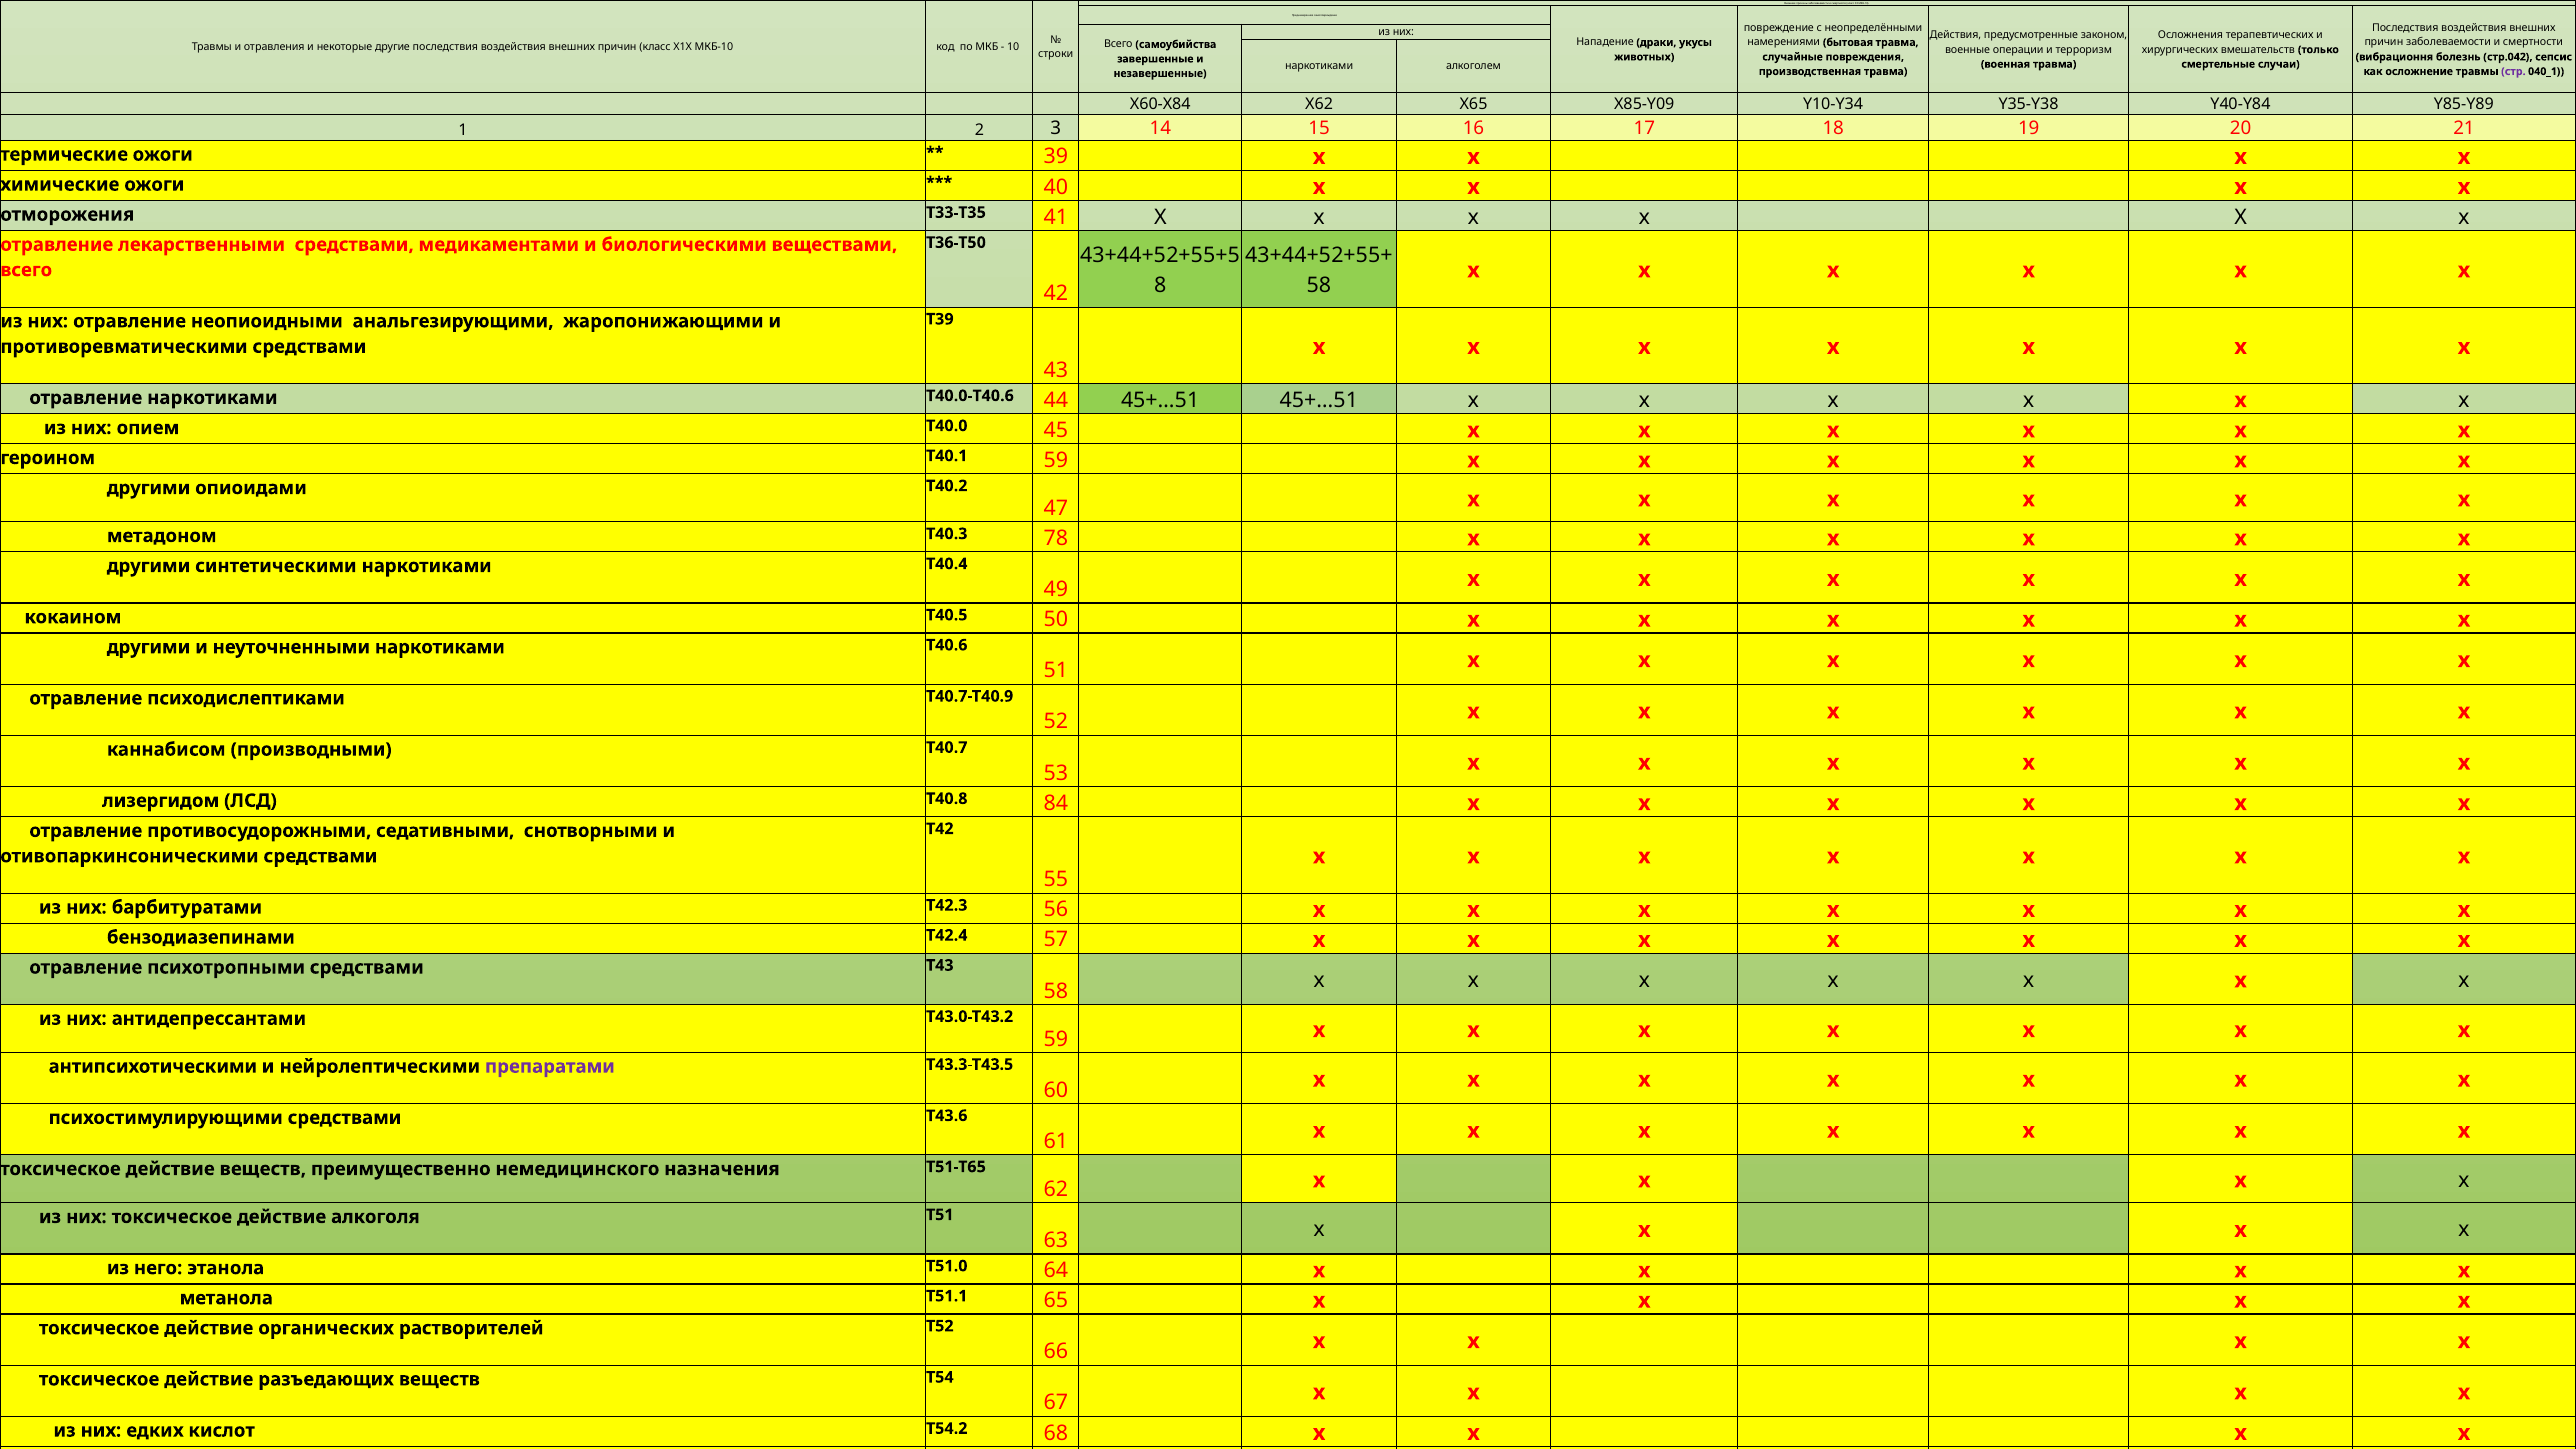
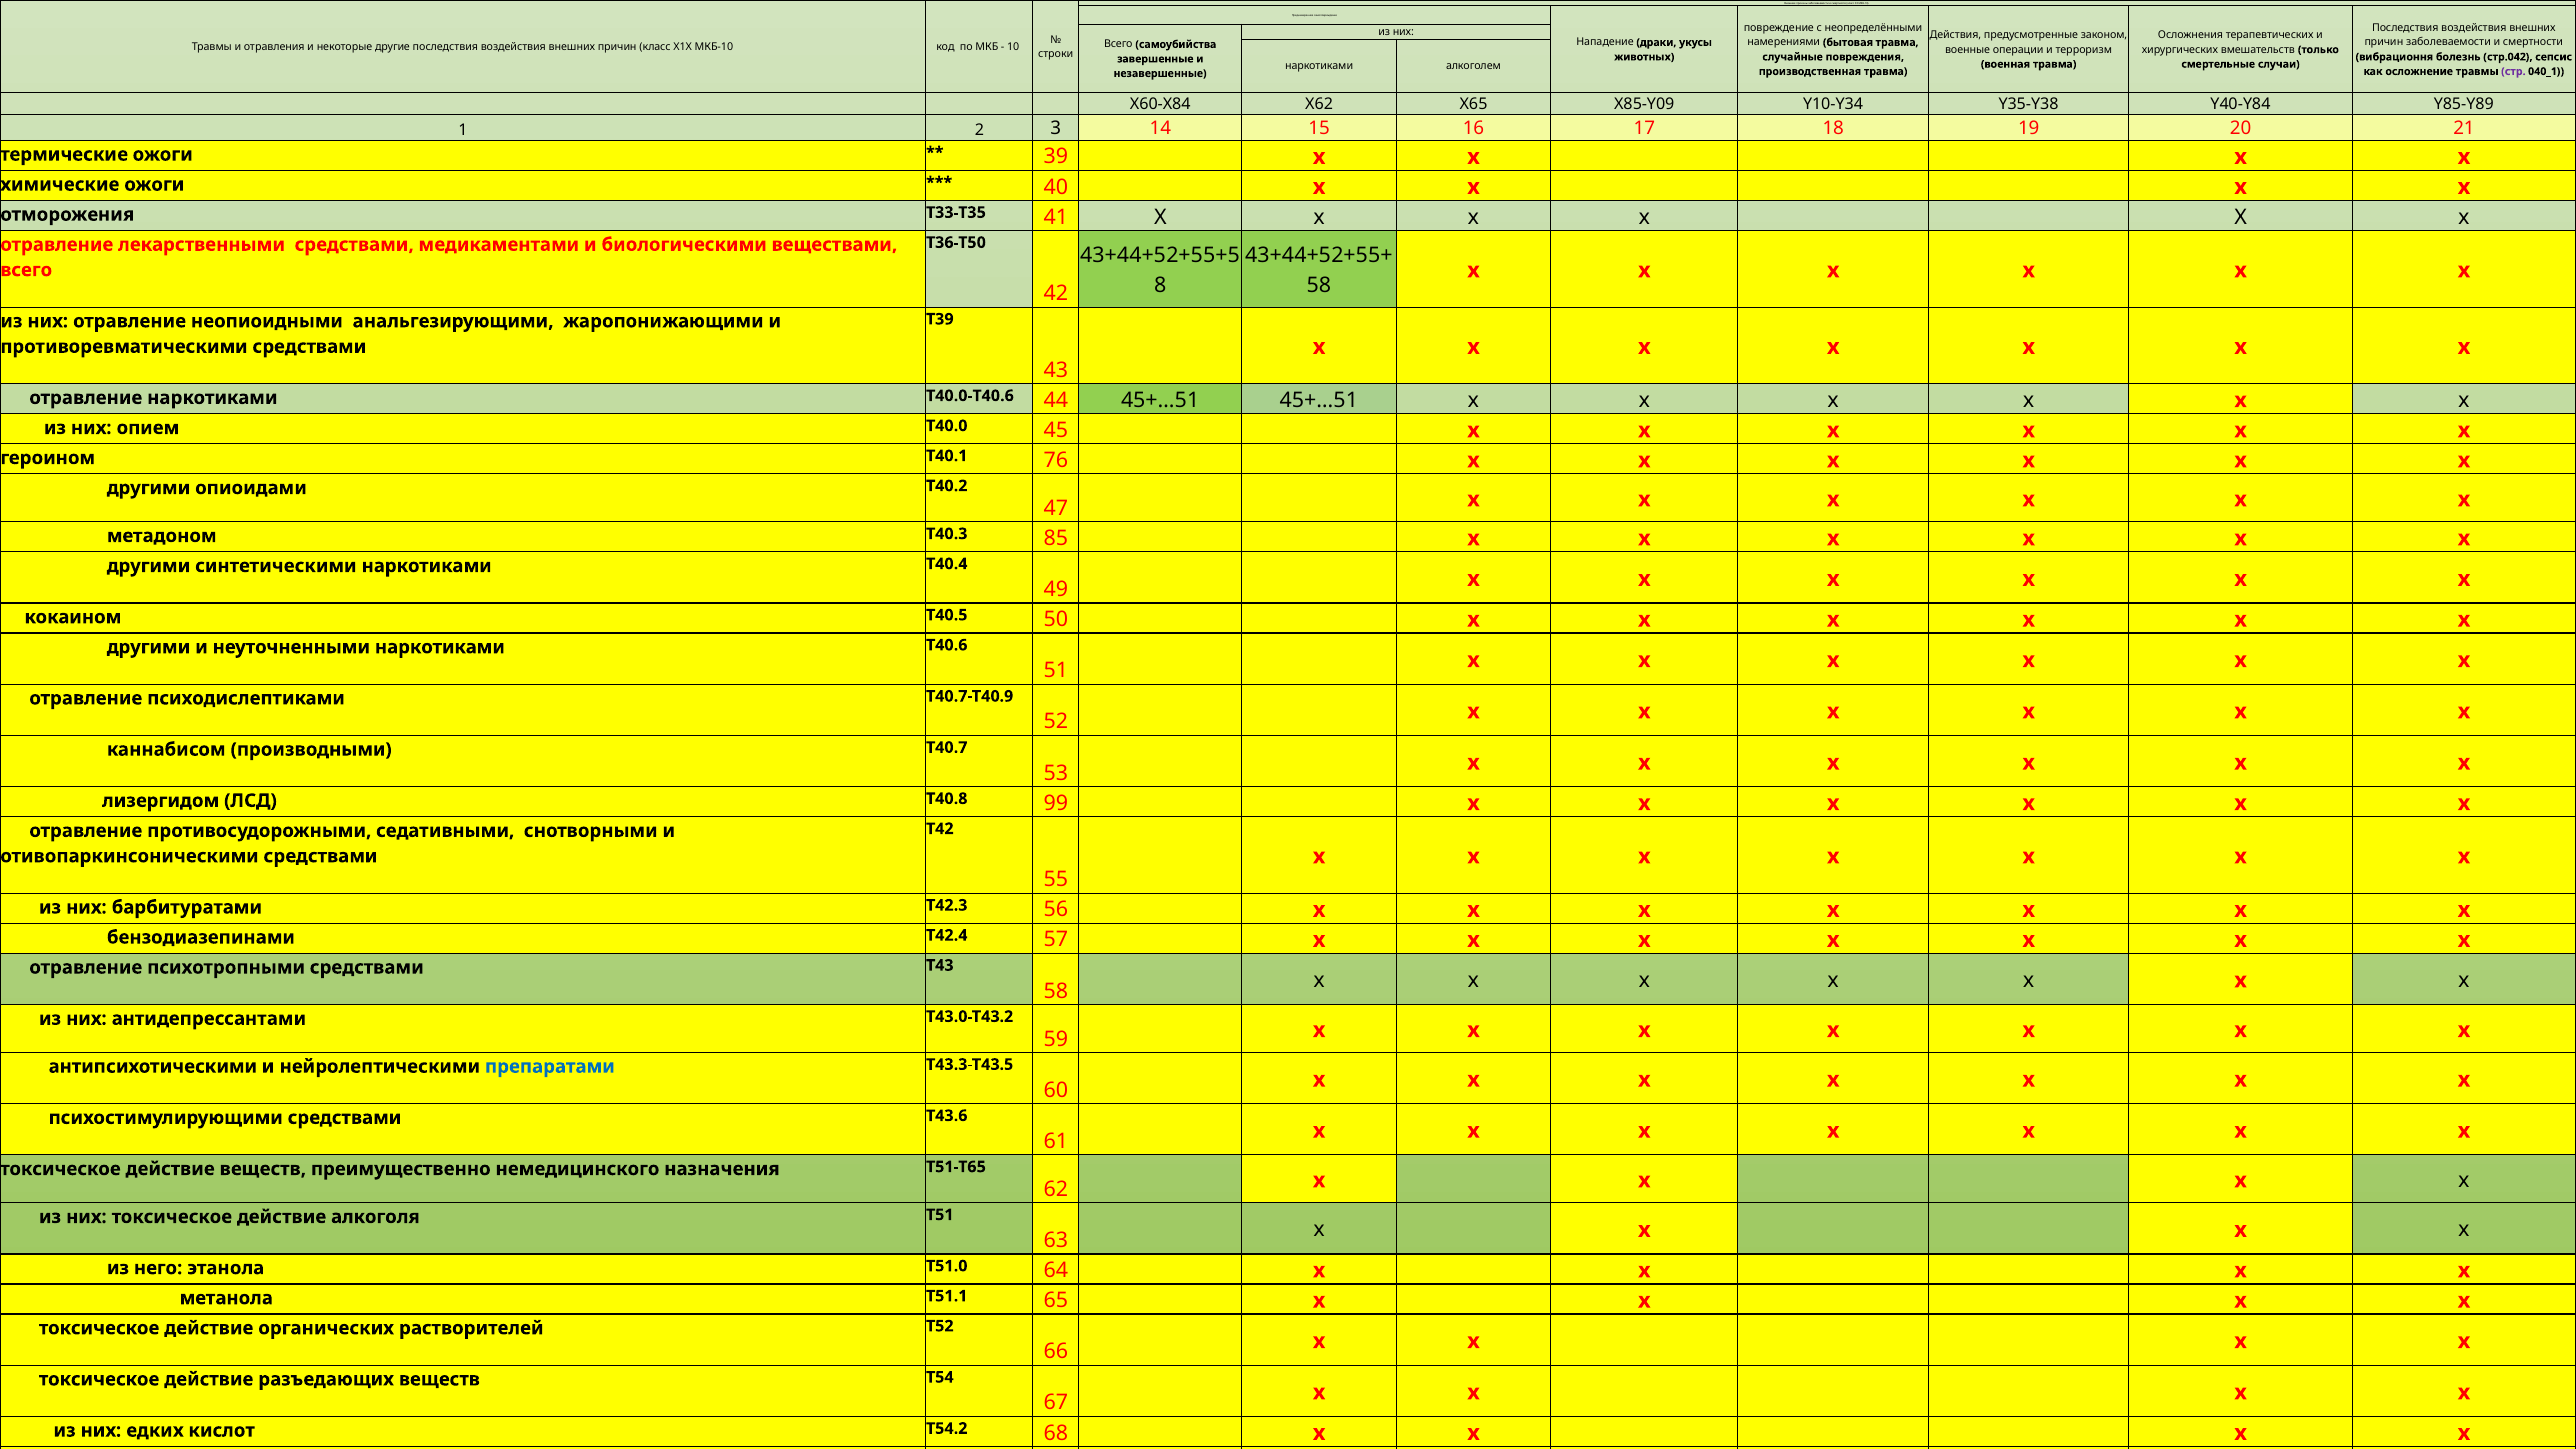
Т40.1 59: 59 -> 76
78: 78 -> 85
84: 84 -> 99
препаратами colour: purple -> blue
